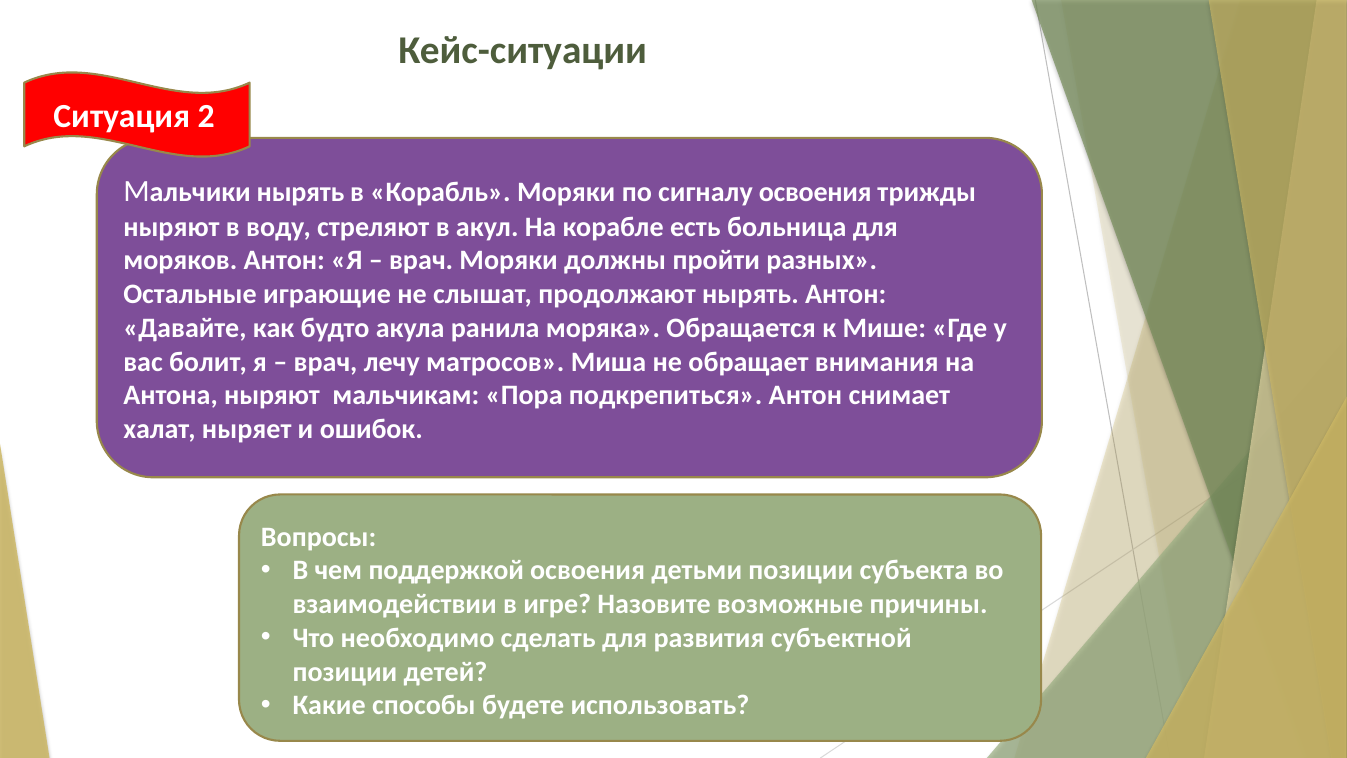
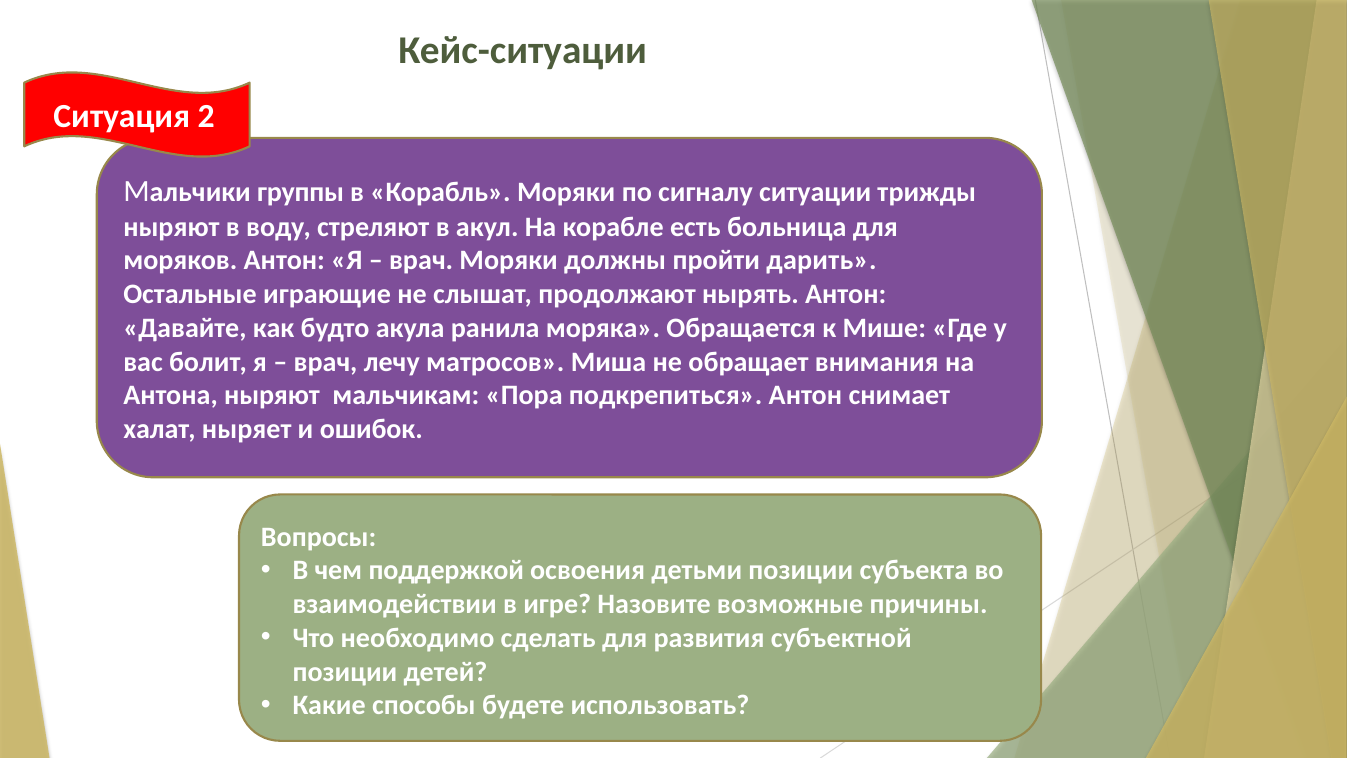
Мальчики нырять: нырять -> группы
сигналу освоения: освоения -> ситуации
разных: разных -> дарить
